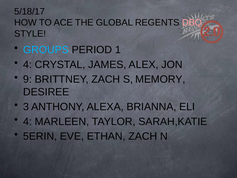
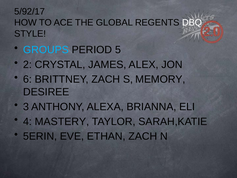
5/18/17: 5/18/17 -> 5/92/17
DBQ colour: pink -> white
1: 1 -> 5
4 at (27, 64): 4 -> 2
9: 9 -> 6
MARLEEN: MARLEEN -> MASTERY
